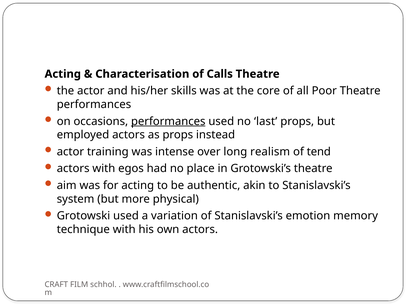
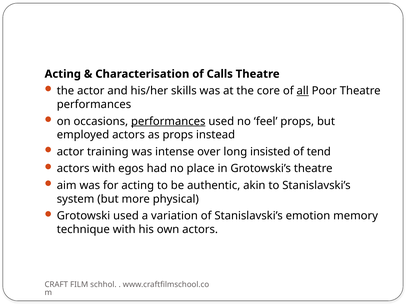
all underline: none -> present
last: last -> feel
realism: realism -> insisted
